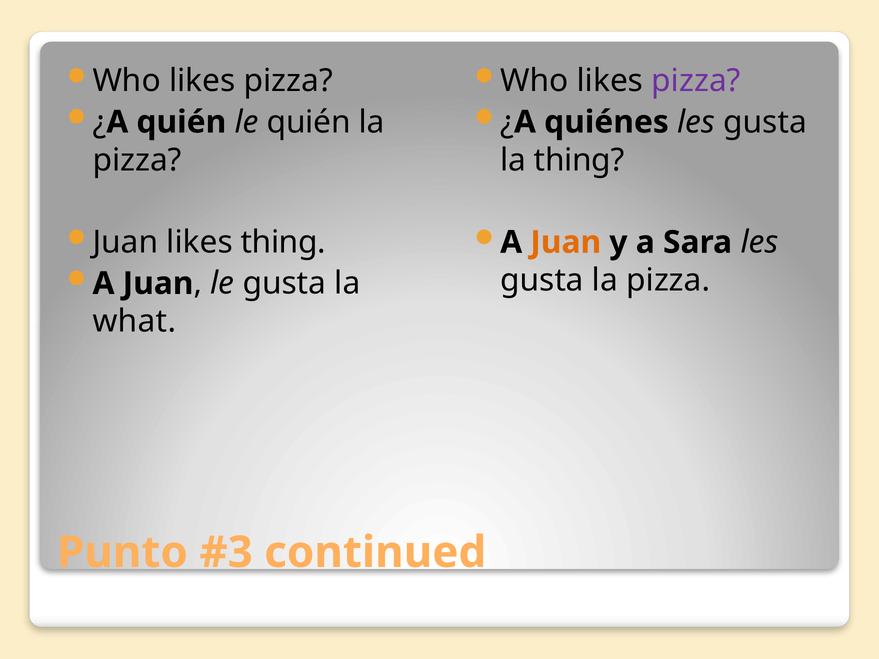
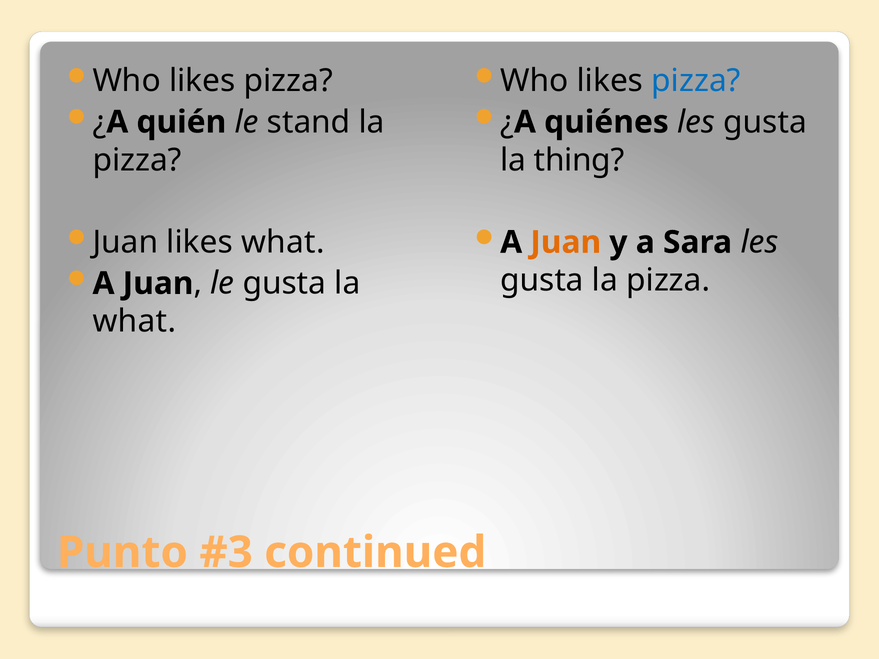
pizza at (696, 81) colour: purple -> blue
le quién: quién -> stand
likes thing: thing -> what
